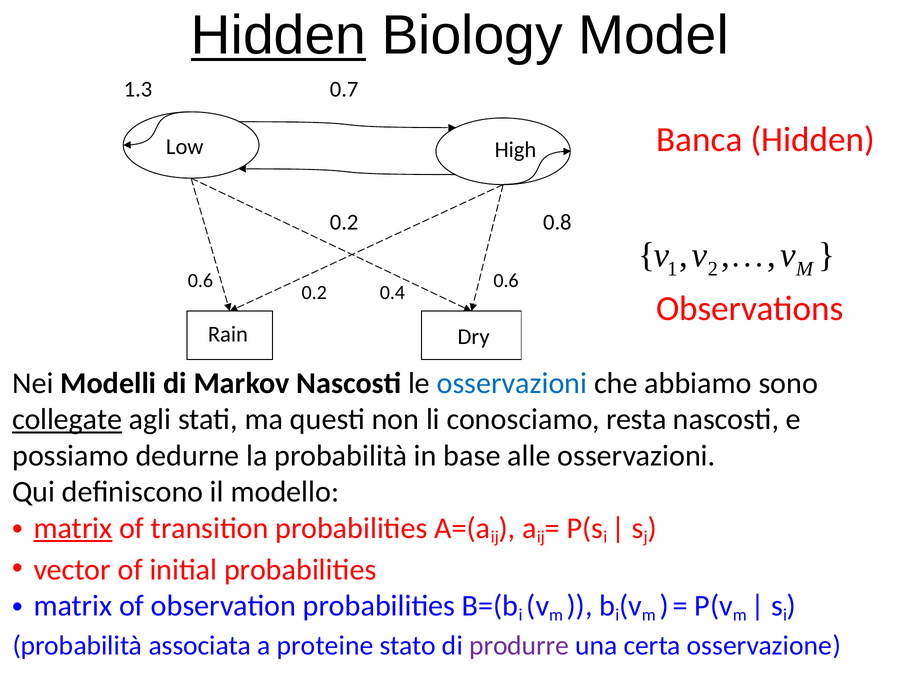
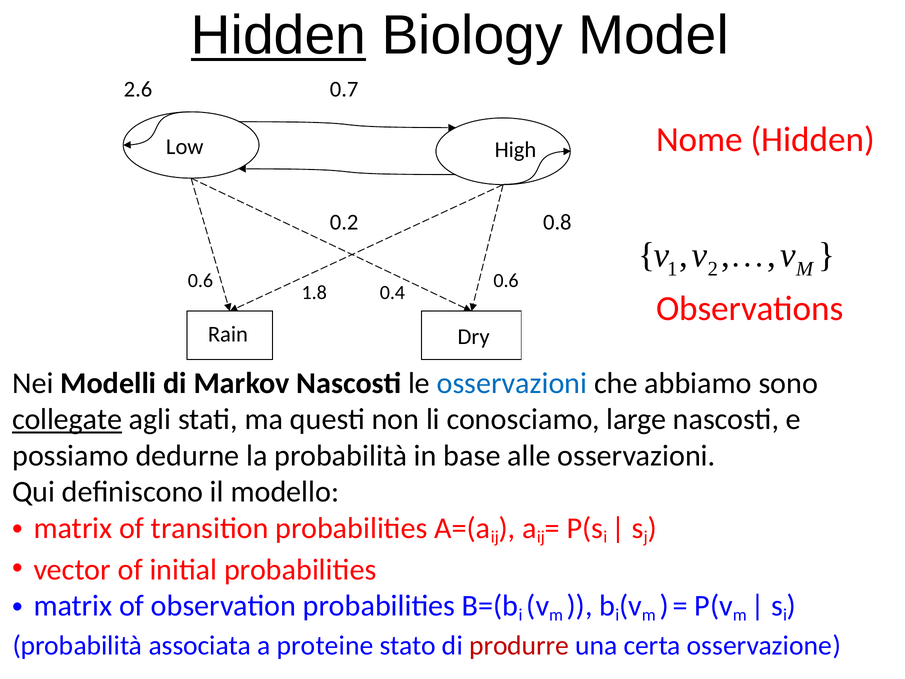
1.3: 1.3 -> 2.6
Banca: Banca -> Nome
0.2 at (314, 293): 0.2 -> 1.8
resta: resta -> large
matrix at (73, 528) underline: present -> none
produrre colour: purple -> red
